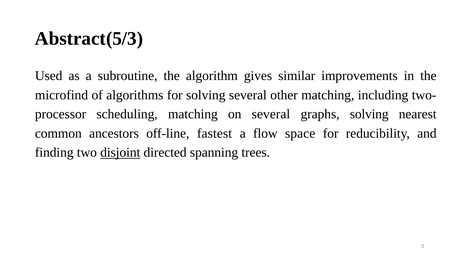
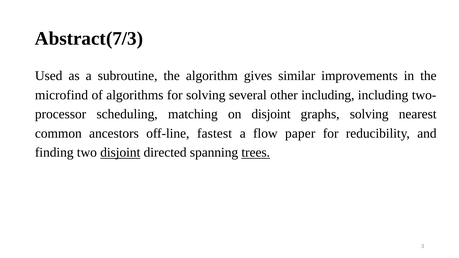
Abstract(5/3: Abstract(5/3 -> Abstract(7/3
other matching: matching -> including
on several: several -> disjoint
space: space -> paper
trees underline: none -> present
